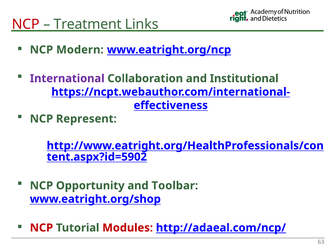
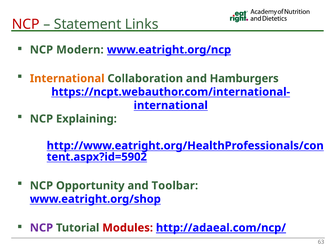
Treatment: Treatment -> Statement
International at (67, 78) colour: purple -> orange
Institutional: Institutional -> Hamburgers
effectiveness at (171, 105): effectiveness -> international
Represent: Represent -> Explaining
NCP at (41, 228) colour: red -> purple
